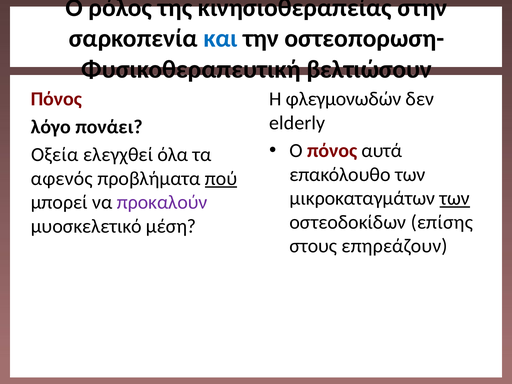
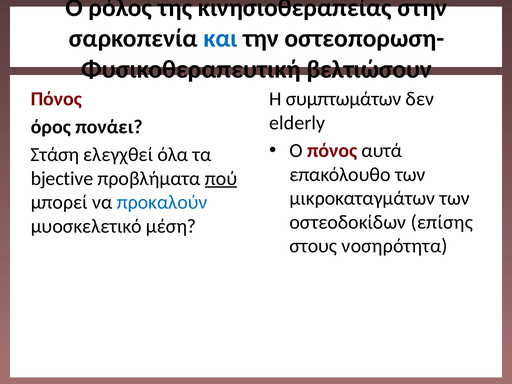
φλεγμονωδών: φλεγμονωδών -> συμπτωμάτων
λόγο: λόγο -> όρος
Οξεία: Οξεία -> Στάση
αφενός: αφενός -> bjective
των at (455, 198) underline: present -> none
προκαλούν colour: purple -> blue
επηρεάζουν: επηρεάζουν -> νοσηρότητα
